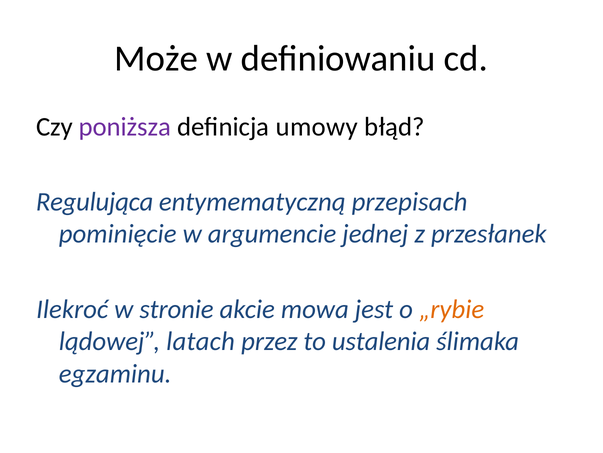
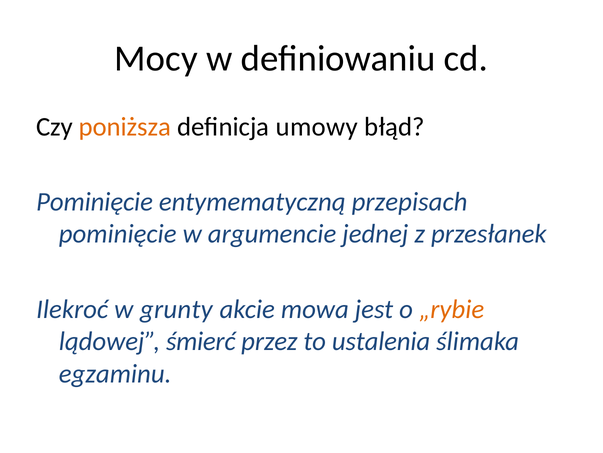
Może: Może -> Mocy
poniższa colour: purple -> orange
Regulująca at (95, 202): Regulująca -> Pominięcie
stronie: stronie -> grunty
latach: latach -> śmierć
